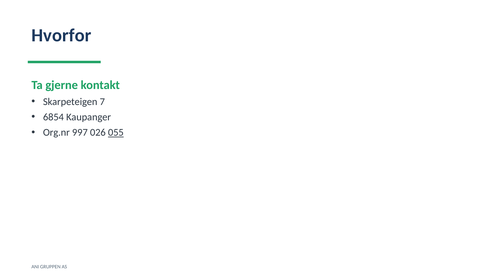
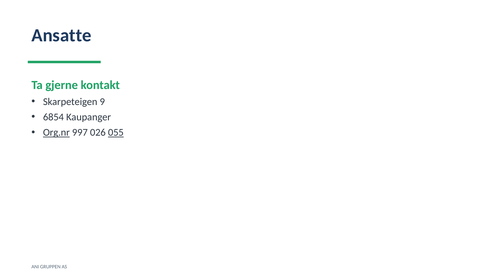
Hvorfor: Hvorfor -> Ansatte
7: 7 -> 9
Org.nr underline: none -> present
